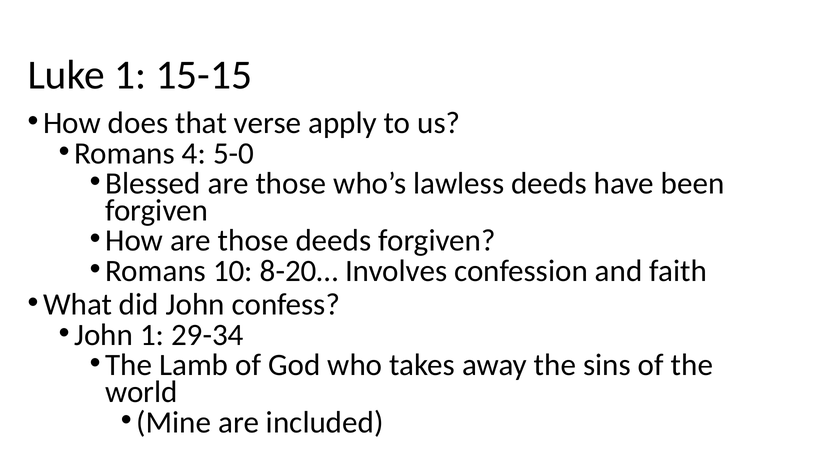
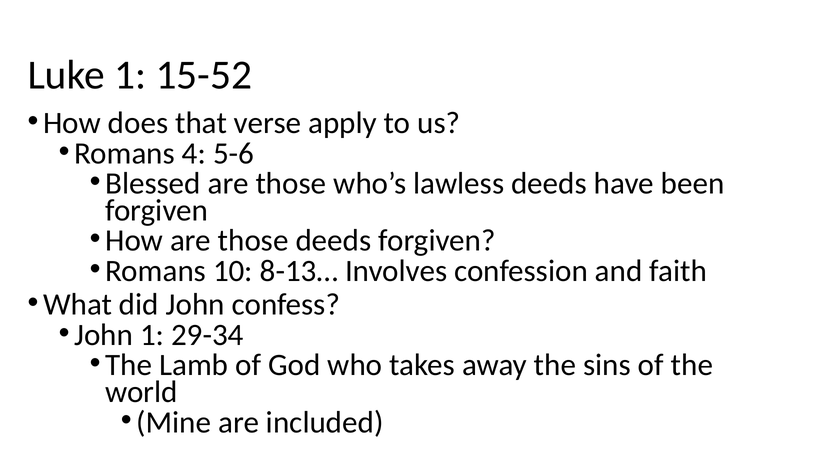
15-15: 15-15 -> 15-52
5-0: 5-0 -> 5-6
8-20…: 8-20… -> 8-13…
